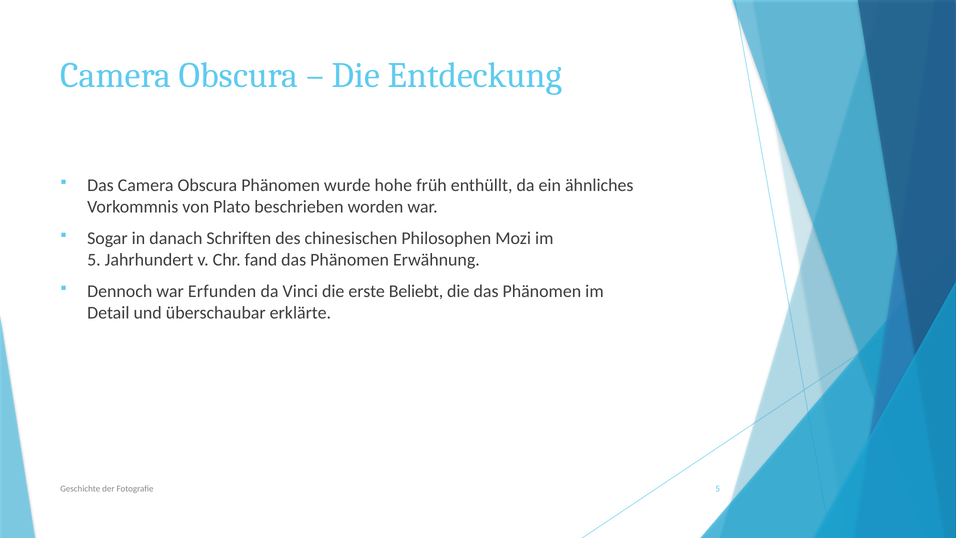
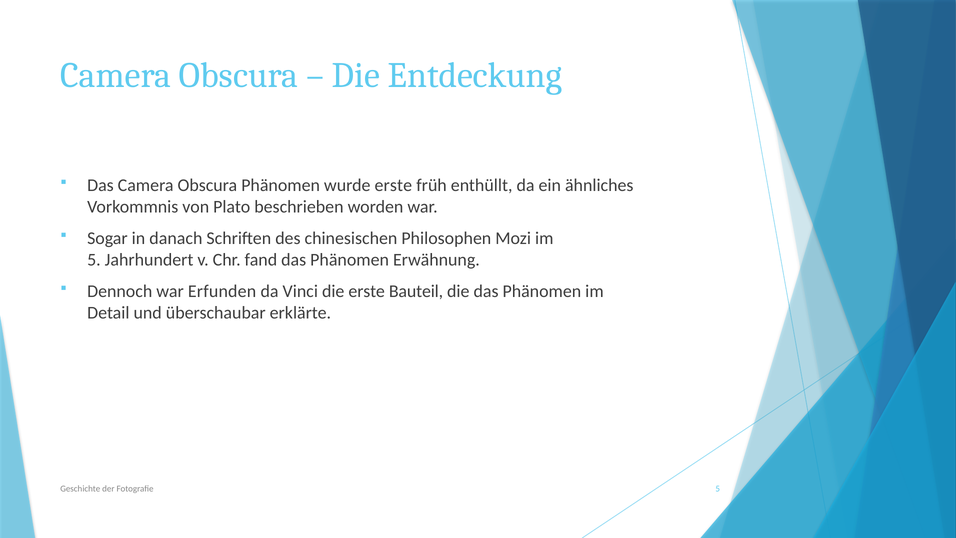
wurde hohe: hohe -> erste
Beliebt: Beliebt -> Bauteil
